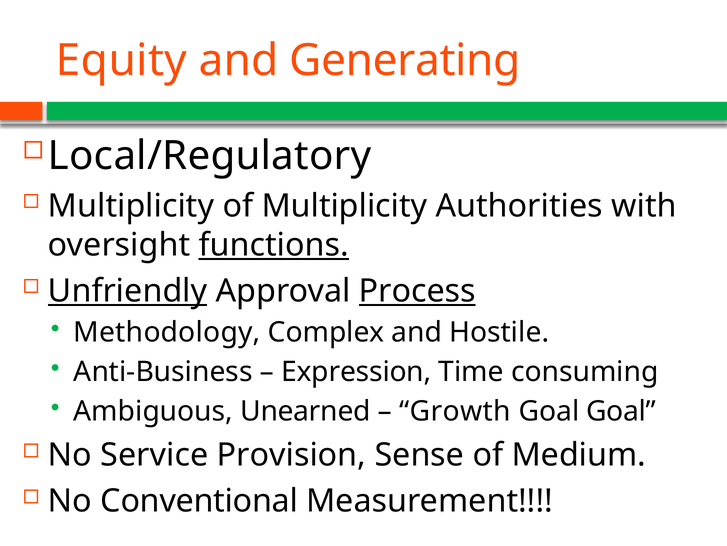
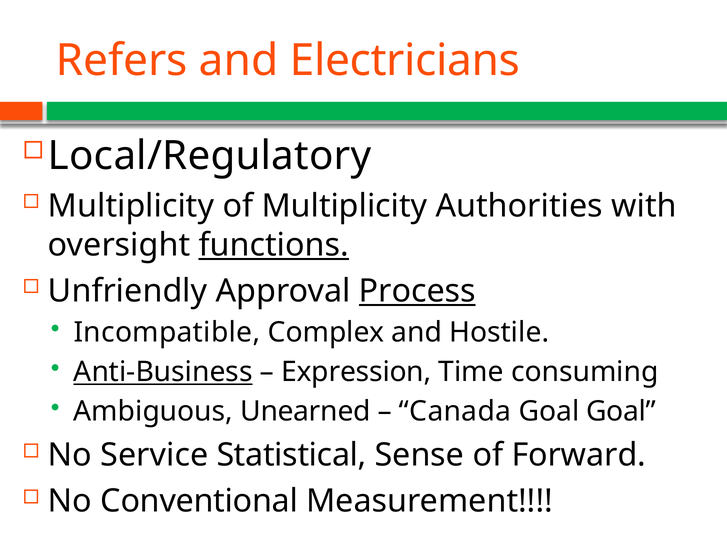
Equity: Equity -> Refers
Generating: Generating -> Electricians
Unfriendly underline: present -> none
Methodology: Methodology -> Incompatible
Anti-Business underline: none -> present
Growth: Growth -> Canada
Provision: Provision -> Statistical
Medium: Medium -> Forward
